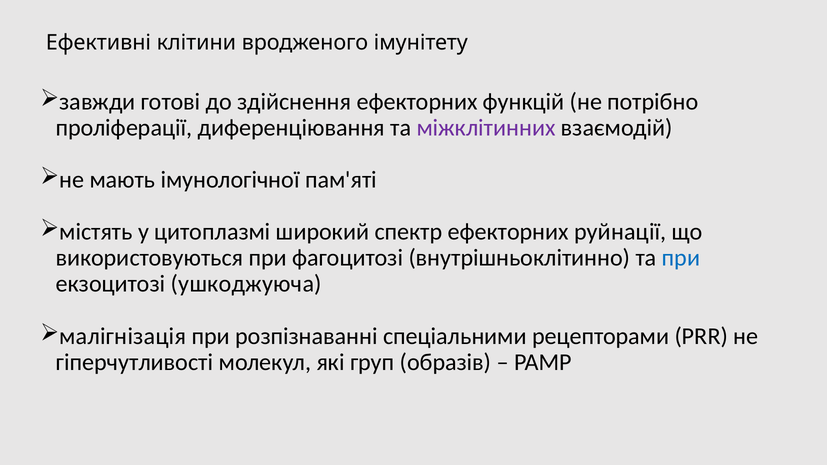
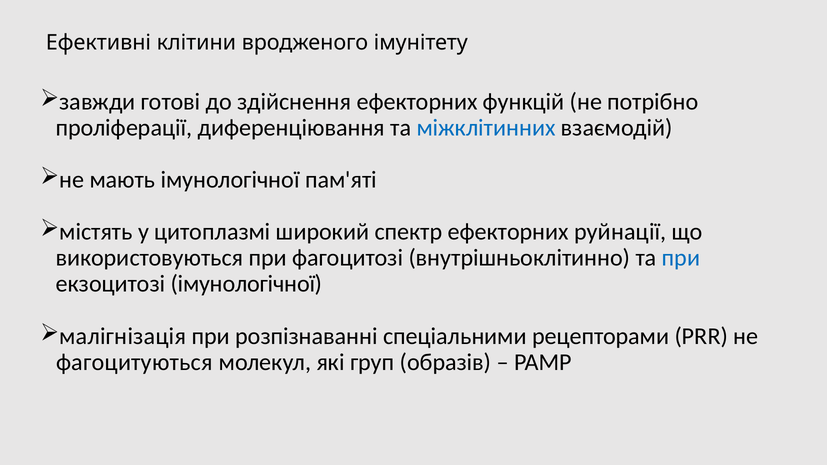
міжклітинних colour: purple -> blue
екзоцитозі ушкоджуюча: ушкоджуюча -> імунологічної
гіперчутливості: гіперчутливості -> фагоцитуються
